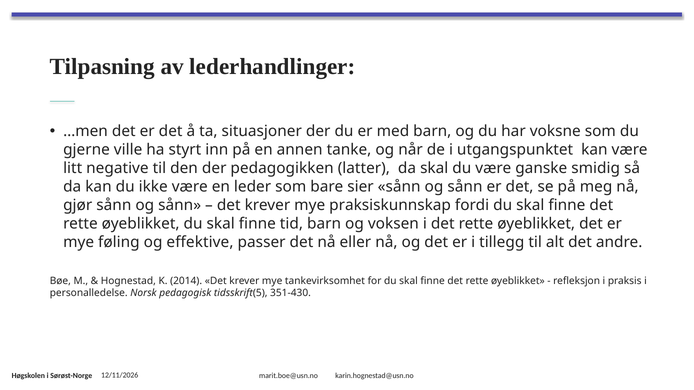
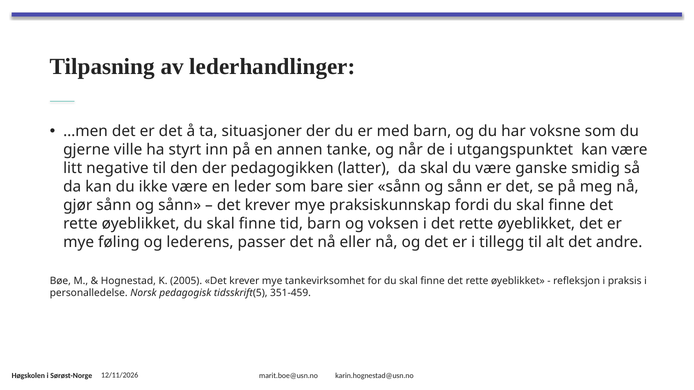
effektive: effektive -> lederens
2014: 2014 -> 2005
351-430: 351-430 -> 351-459
